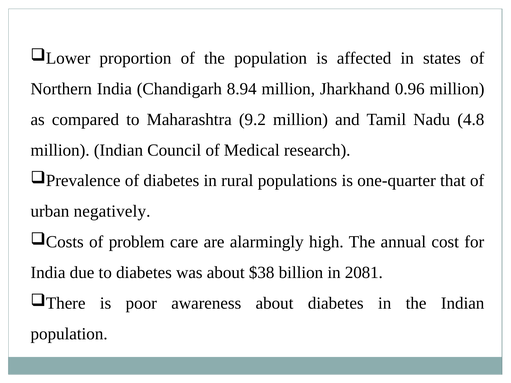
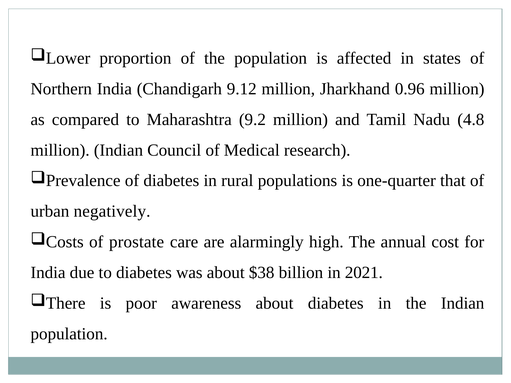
8.94: 8.94 -> 9.12
problem: problem -> prostate
2081: 2081 -> 2021
